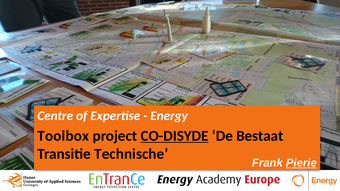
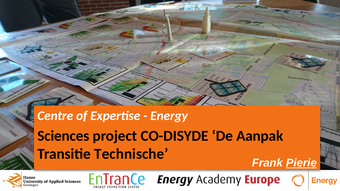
Toolbox: Toolbox -> Sciences
CO-DISYDE underline: present -> none
Bestaat: Bestaat -> Aanpak
